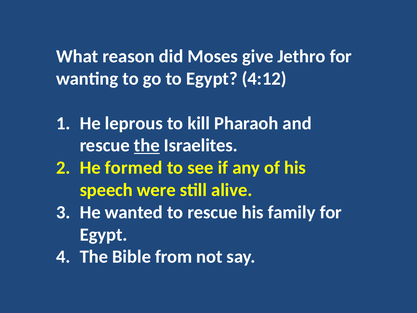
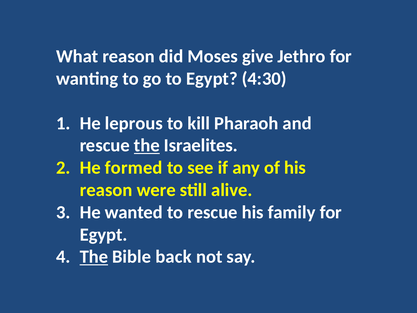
4:12: 4:12 -> 4:30
speech at (106, 190): speech -> reason
The at (94, 257) underline: none -> present
from: from -> back
